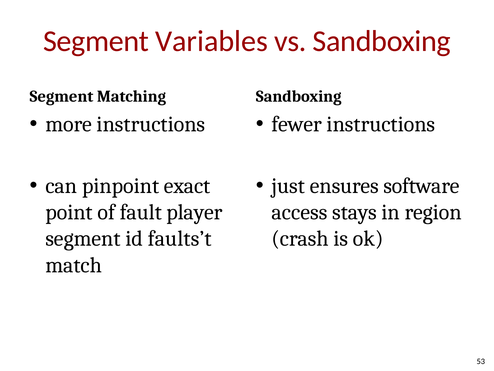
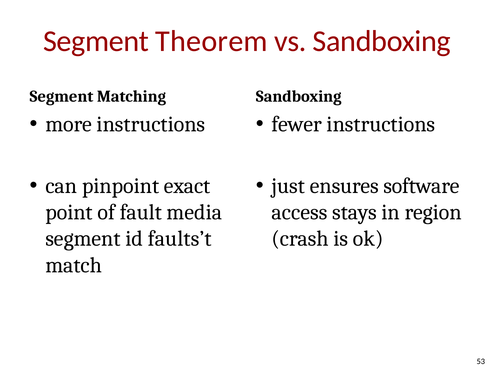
Variables: Variables -> Theorem
player: player -> media
